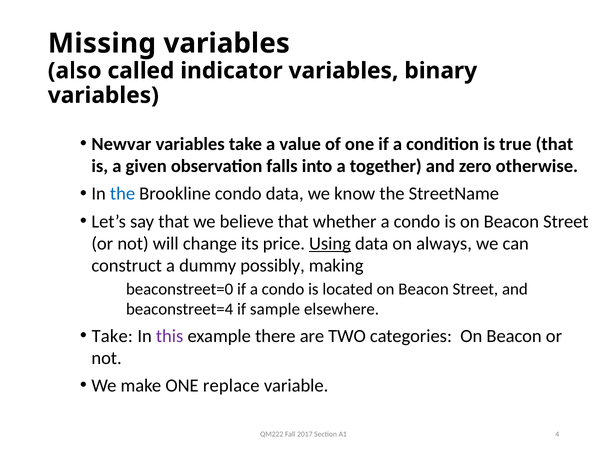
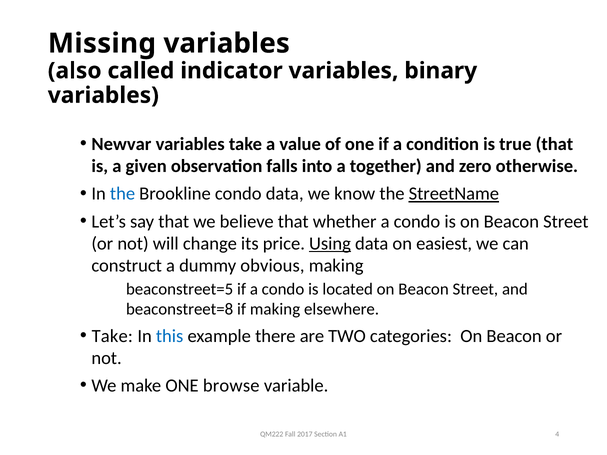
StreetName underline: none -> present
always: always -> easiest
possibly: possibly -> obvious
beaconstreet=0: beaconstreet=0 -> beaconstreet=5
beaconstreet=4: beaconstreet=4 -> beaconstreet=8
if sample: sample -> making
this colour: purple -> blue
replace: replace -> browse
